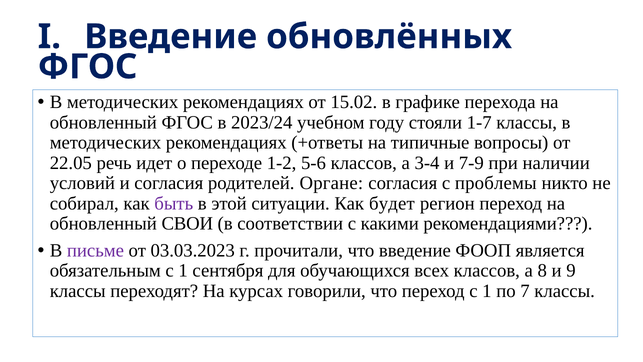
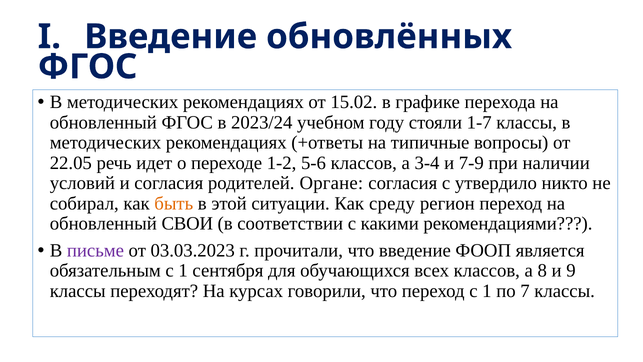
проблемы: проблемы -> утвердило
быть colour: purple -> orange
будет: будет -> среду
